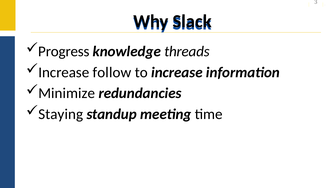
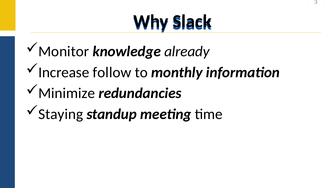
Progress: Progress -> Monitor
threads: threads -> already
to increase: increase -> monthly
